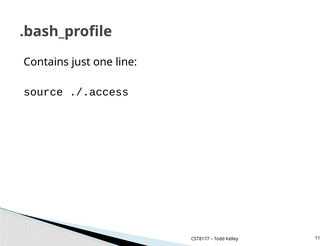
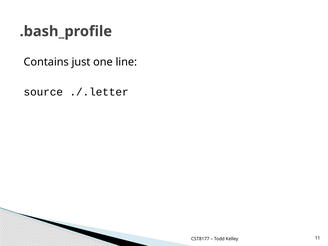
./.access: ./.access -> ./.letter
